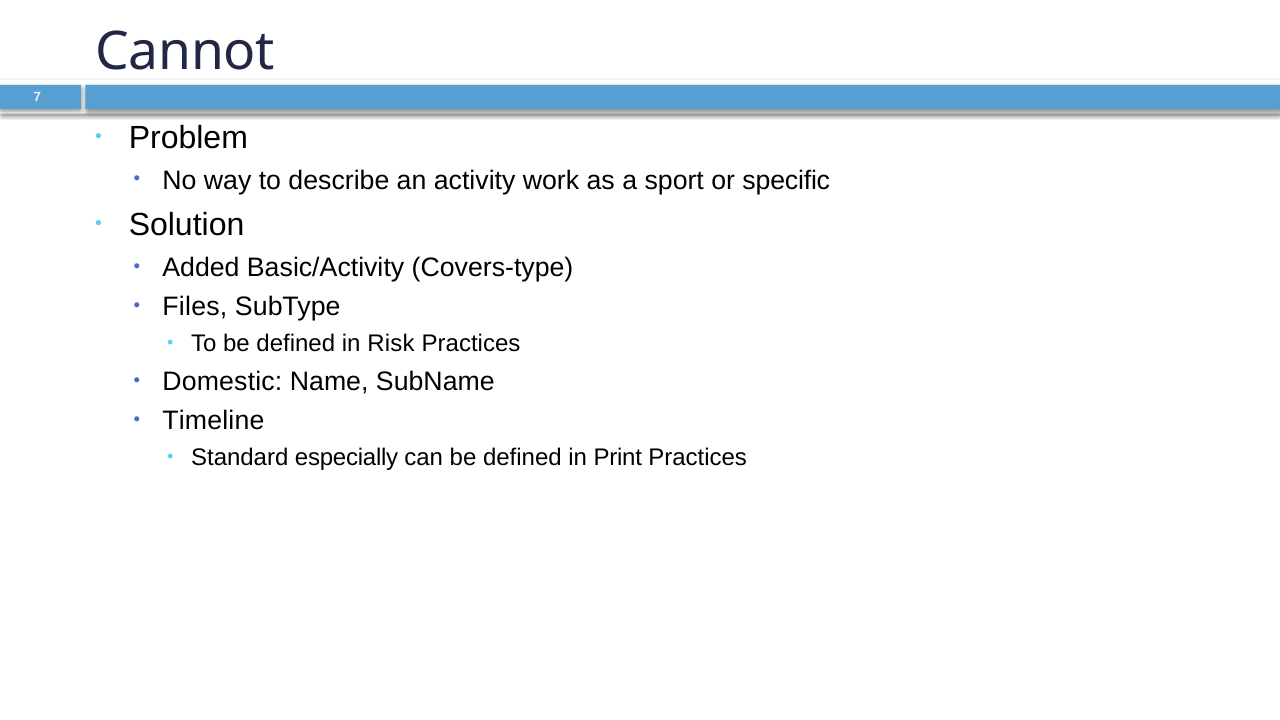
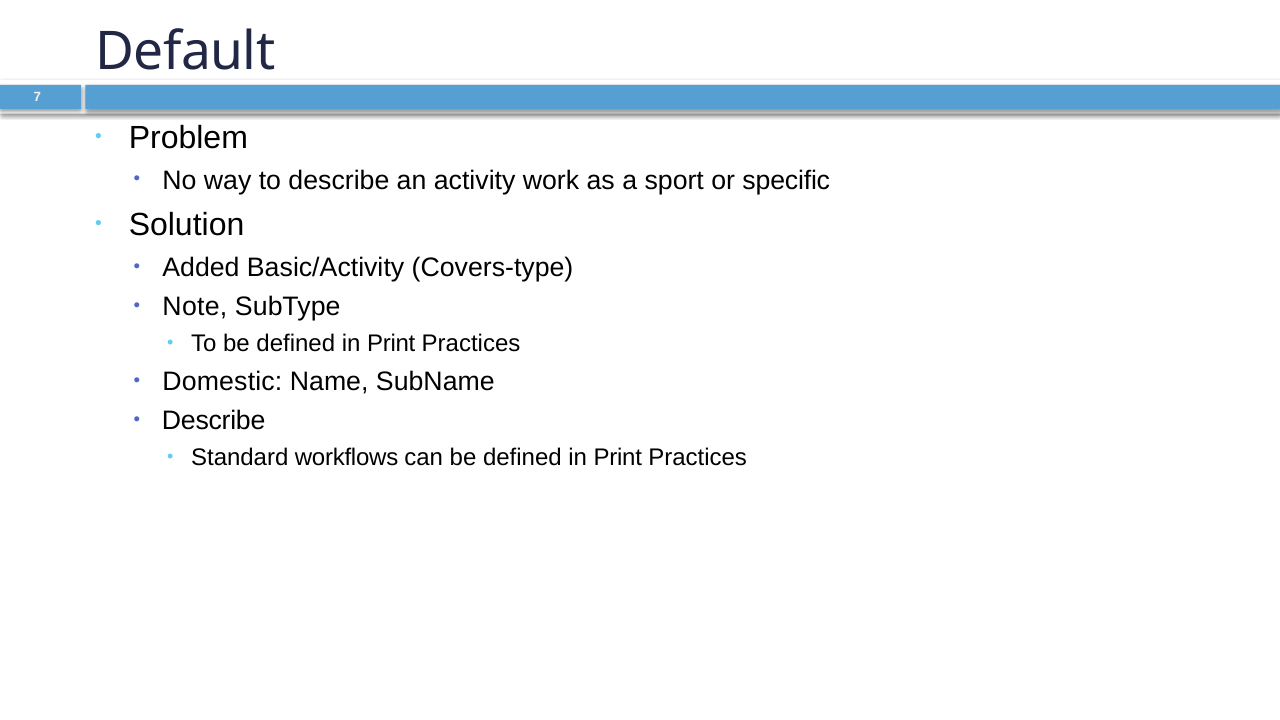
Cannot: Cannot -> Default
Files: Files -> Note
Risk at (391, 344): Risk -> Print
Timeline at (213, 421): Timeline -> Describe
especially: especially -> workflows
